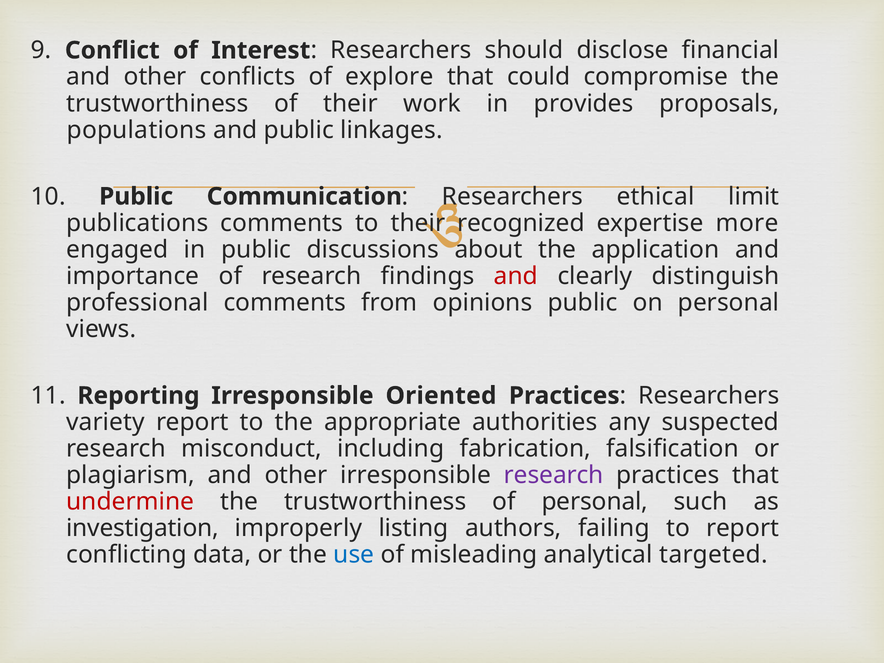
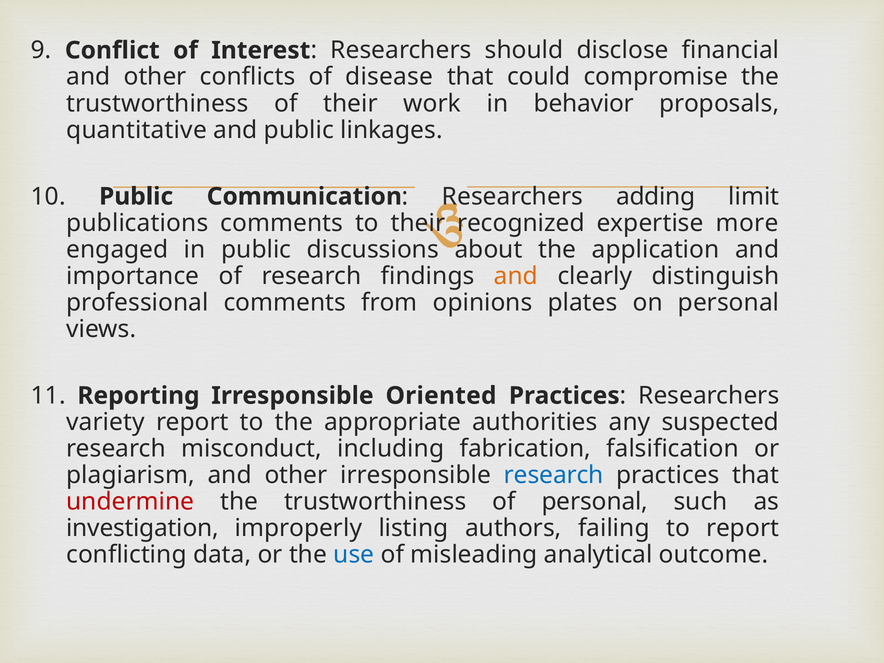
explore: explore -> disease
provides: provides -> behavior
populations: populations -> quantitative
ethical: ethical -> adding
and at (516, 276) colour: red -> orange
opinions public: public -> plates
research at (554, 475) colour: purple -> blue
targeted: targeted -> outcome
